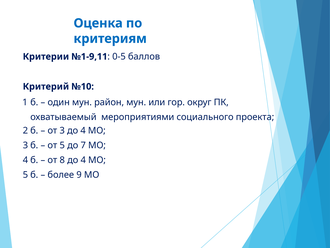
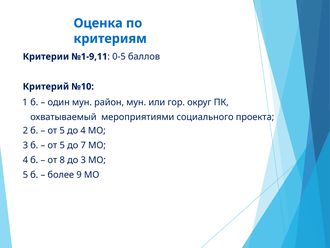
3 at (62, 130): 3 -> 5
8 до 4: 4 -> 3
